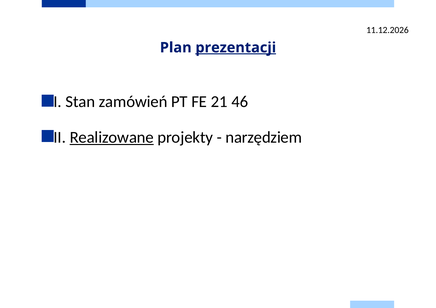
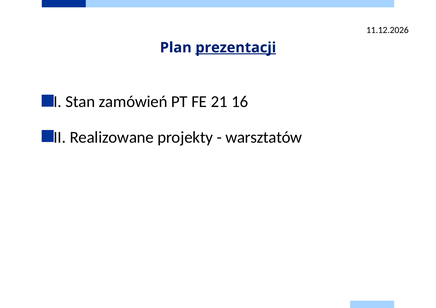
46: 46 -> 16
Realizowane underline: present -> none
narzędziem: narzędziem -> warsztatów
